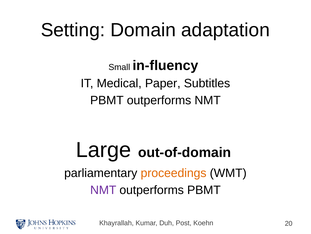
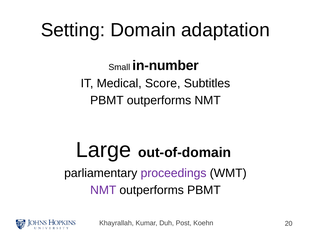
in-fluency: in-fluency -> in-number
Paper: Paper -> Score
proceedings colour: orange -> purple
